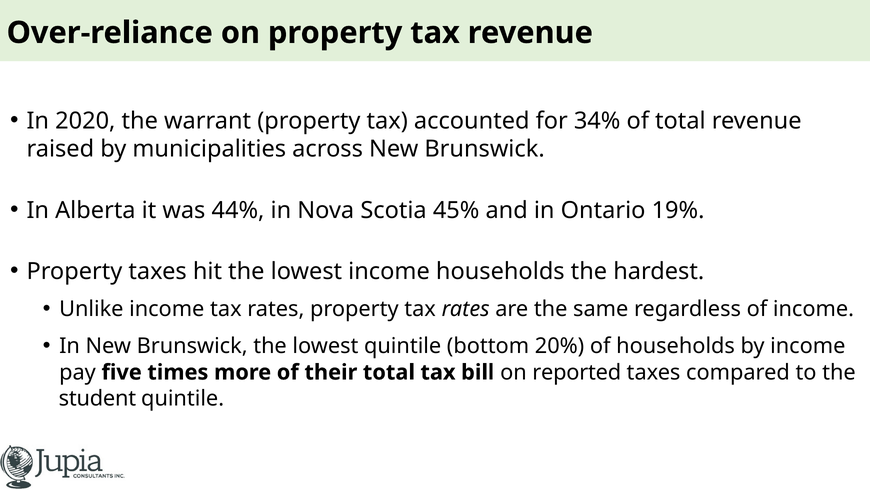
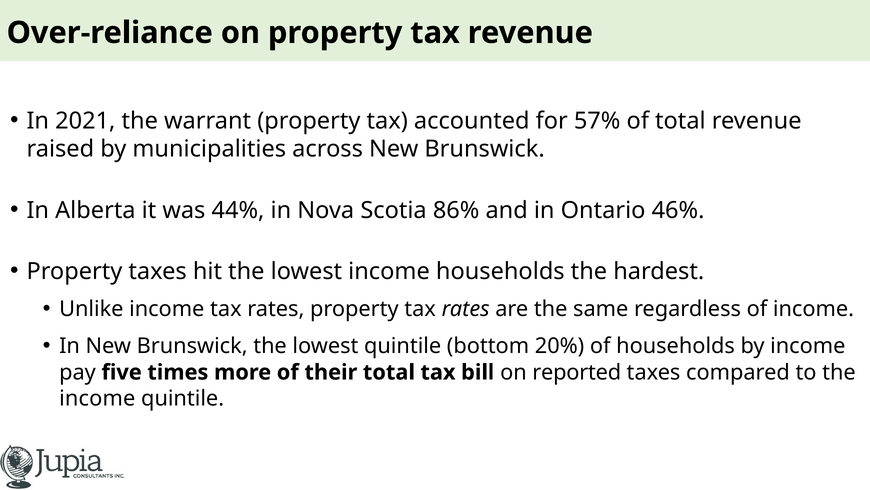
2020: 2020 -> 2021
34%: 34% -> 57%
45%: 45% -> 86%
19%: 19% -> 46%
student at (97, 398): student -> income
